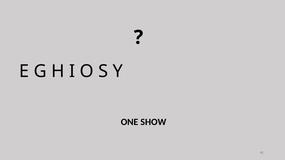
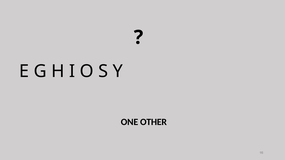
SHOW: SHOW -> OTHER
